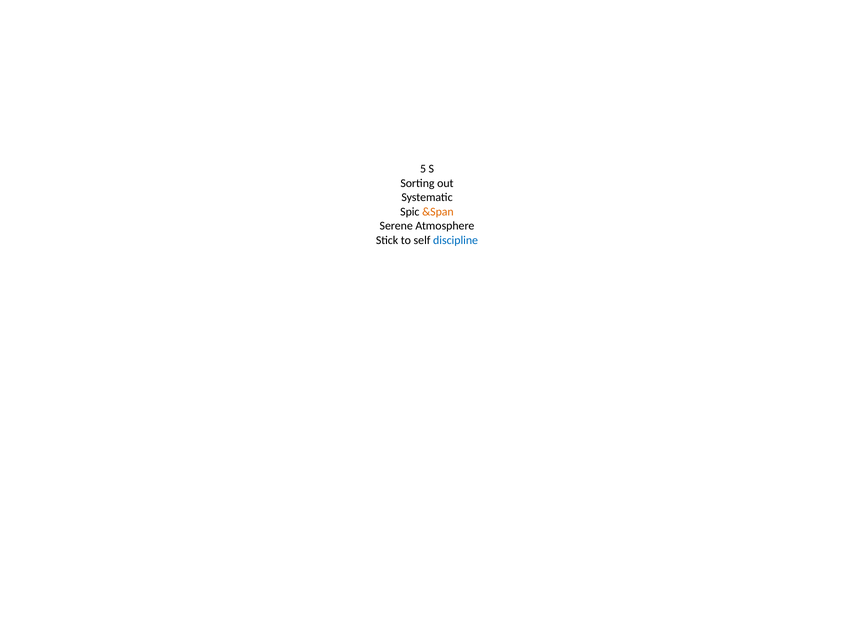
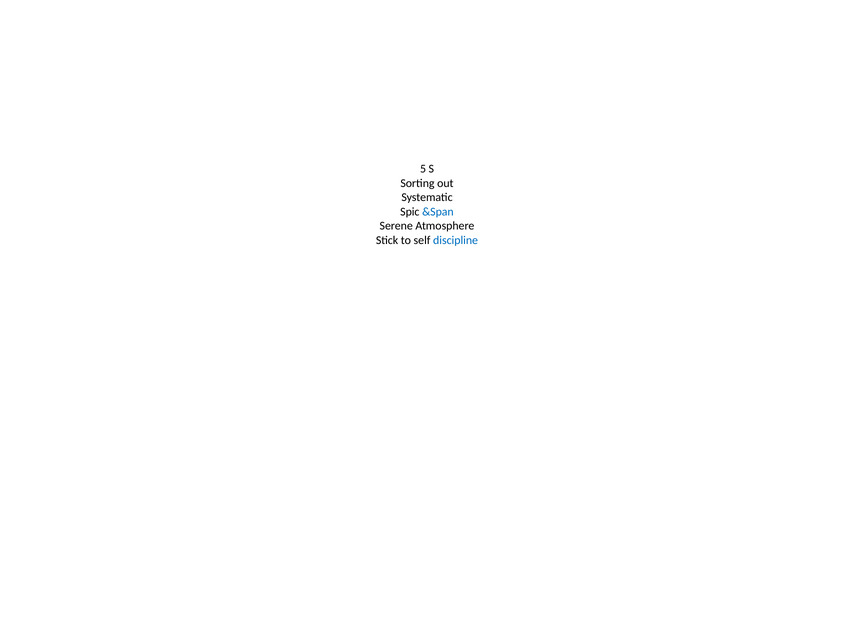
&Span colour: orange -> blue
